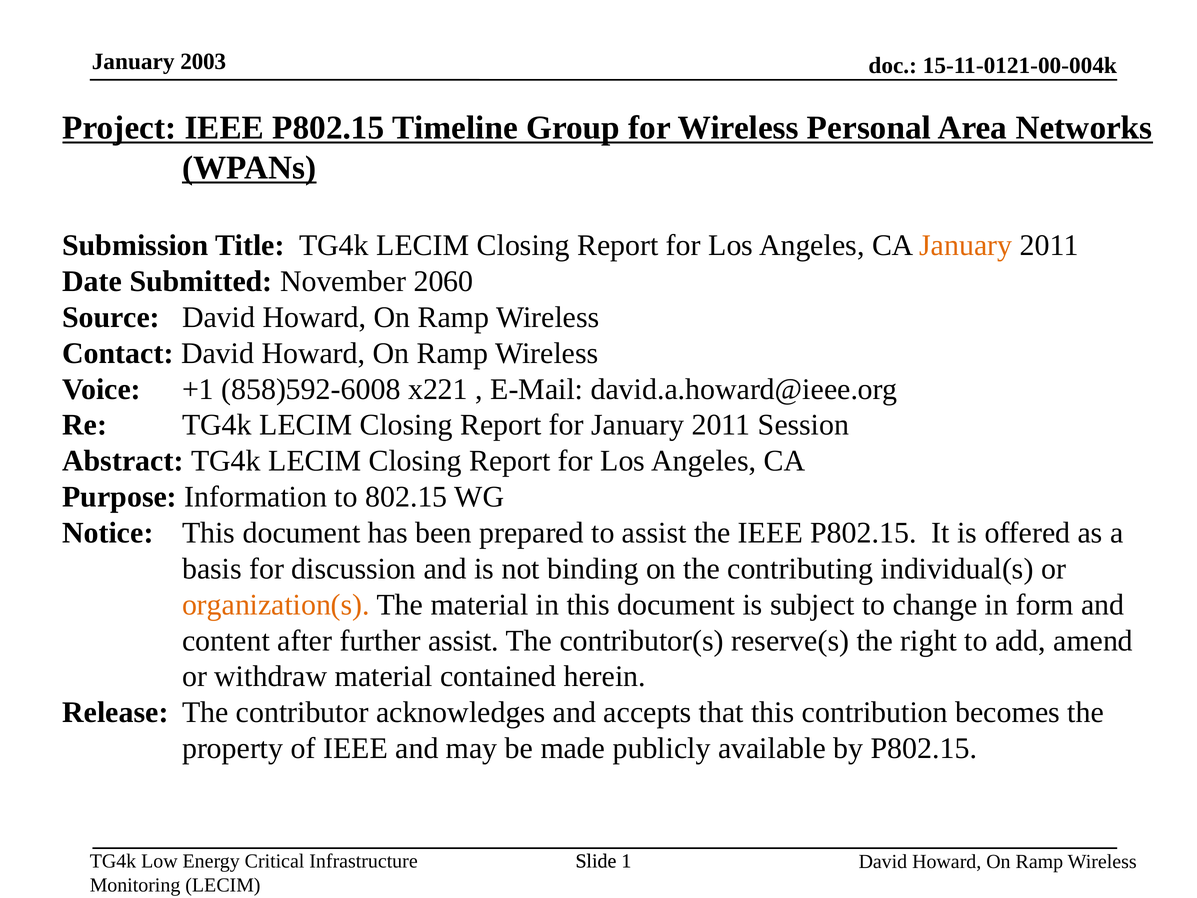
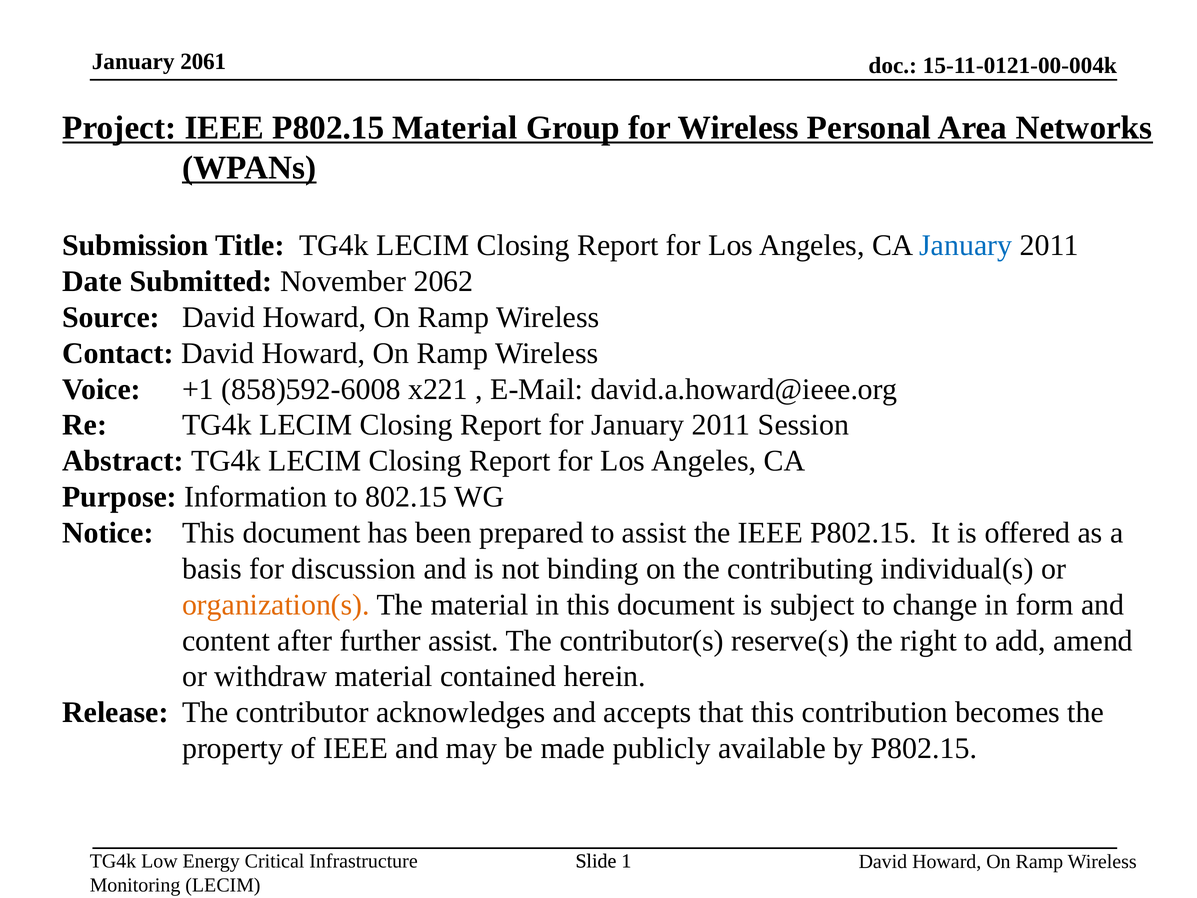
2003: 2003 -> 2061
P802.15 Timeline: Timeline -> Material
January at (966, 245) colour: orange -> blue
2060: 2060 -> 2062
